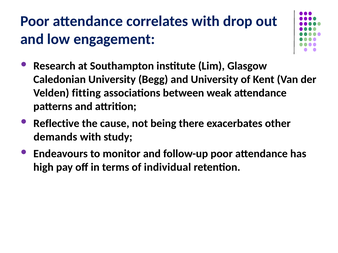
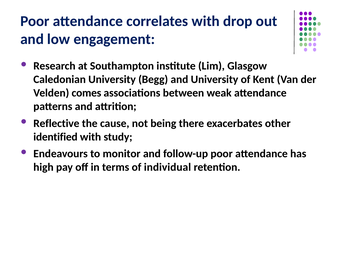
fitting: fitting -> comes
demands: demands -> identified
